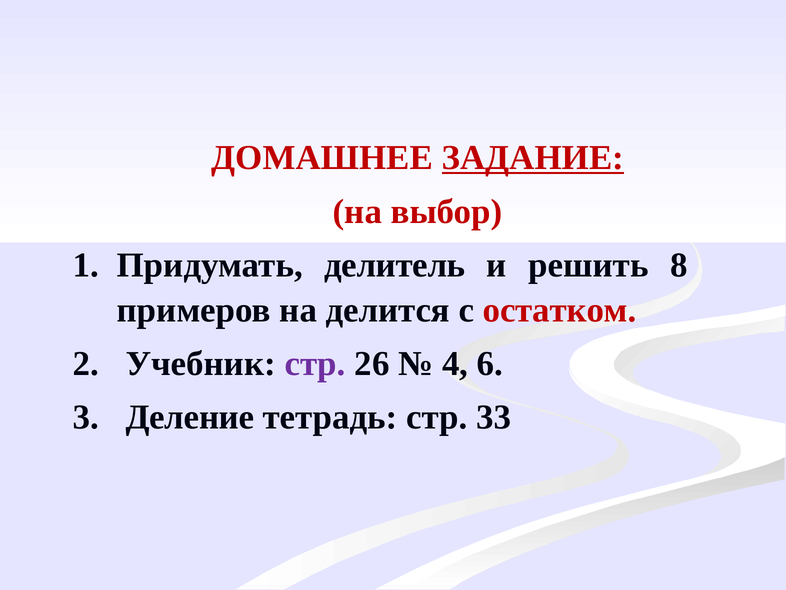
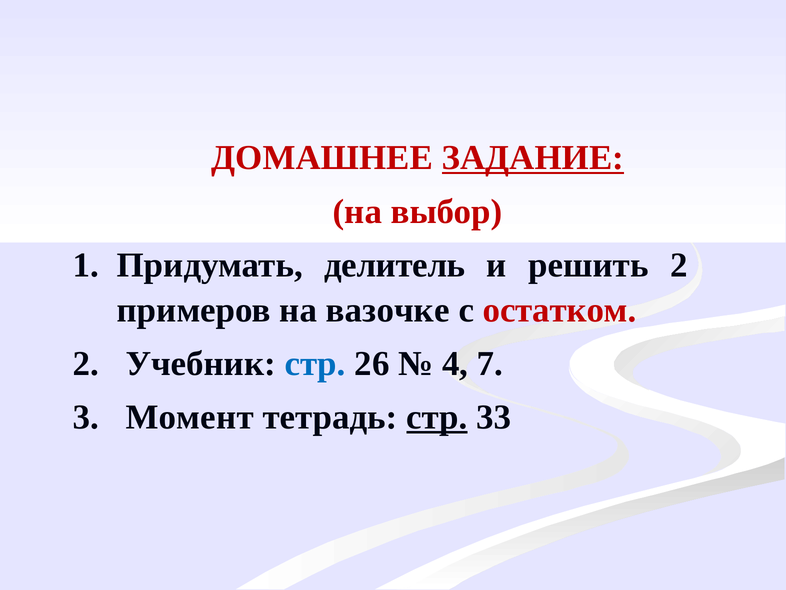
решить 8: 8 -> 2
делится: делится -> вазочке
стр at (315, 363) colour: purple -> blue
6: 6 -> 7
Деление: Деление -> Момент
стр at (437, 417) underline: none -> present
